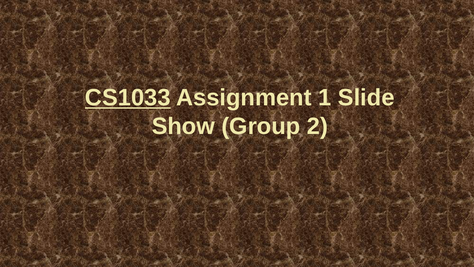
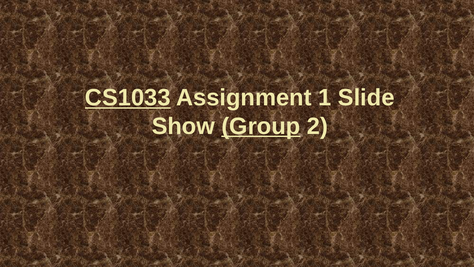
Group underline: none -> present
